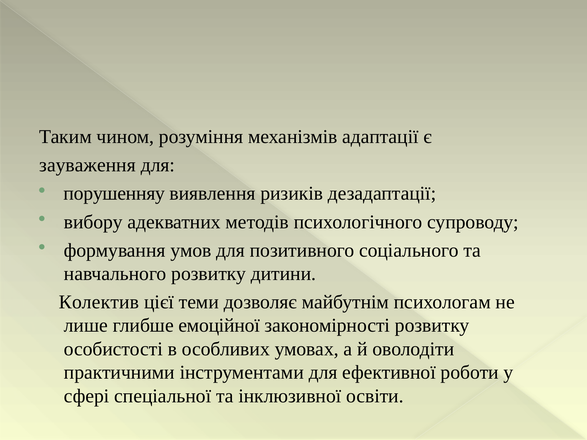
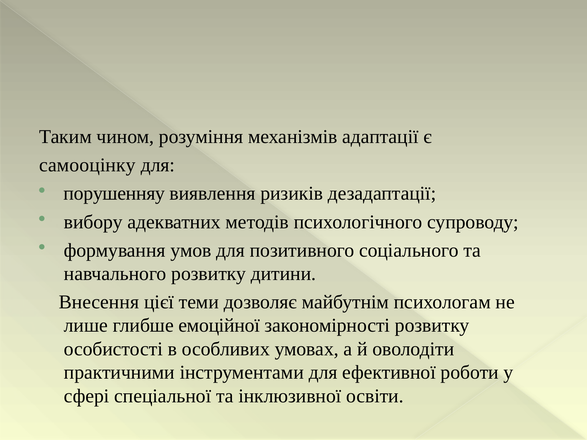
зауваження: зауваження -> самооцінку
Колектив: Колектив -> Внесення
